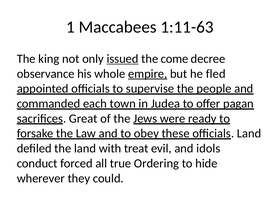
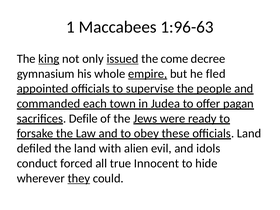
1:11-63: 1:11-63 -> 1:96-63
king underline: none -> present
observance: observance -> gymnasium
Great: Great -> Defile
treat: treat -> alien
Ordering: Ordering -> Innocent
they underline: none -> present
